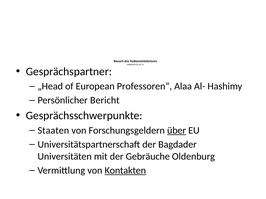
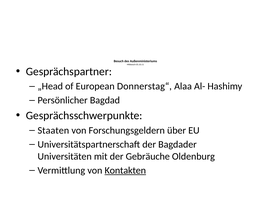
Professoren“: Professoren“ -> Donnerstag“
Bericht: Bericht -> Bagdad
über underline: present -> none
